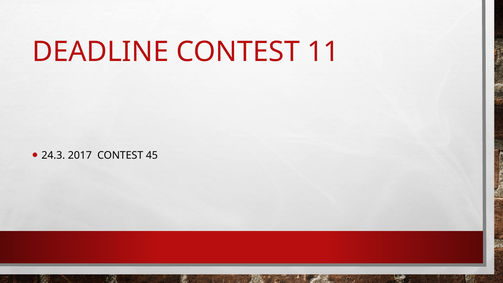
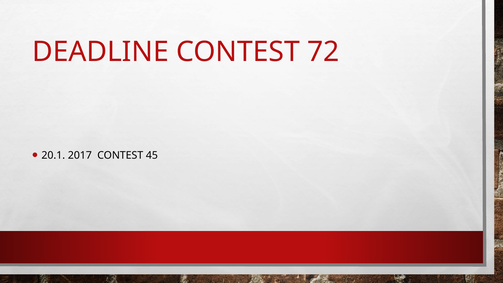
11: 11 -> 72
24.3: 24.3 -> 20.1
